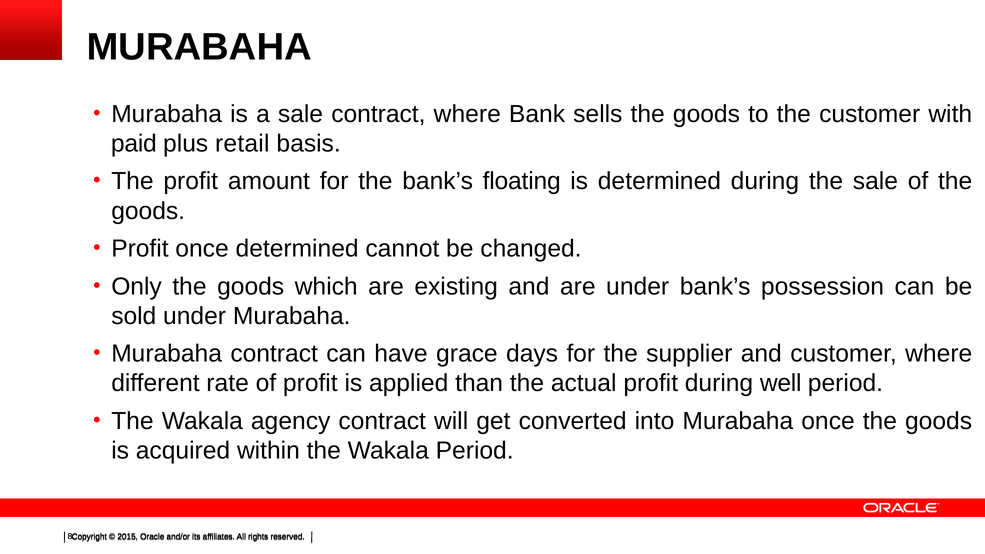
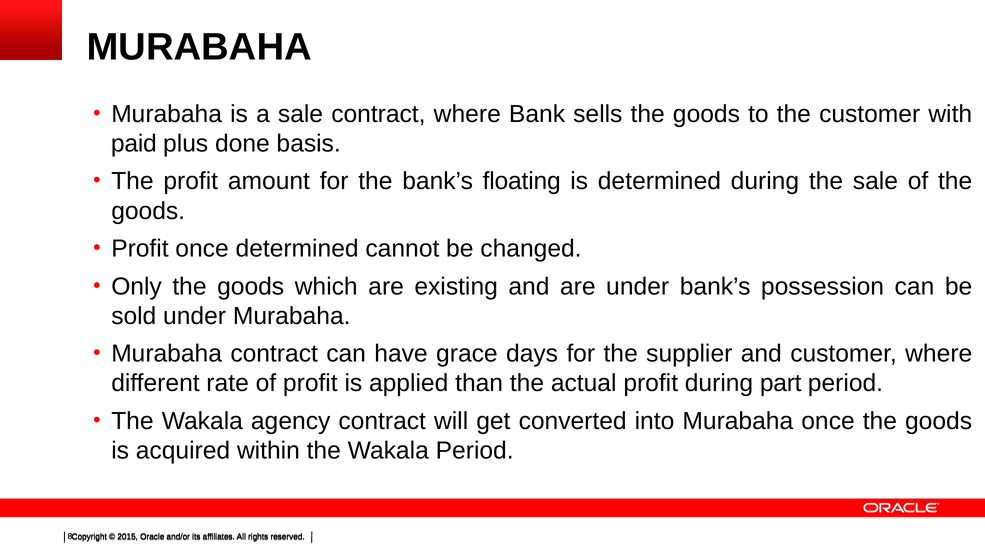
retail: retail -> done
well: well -> part
